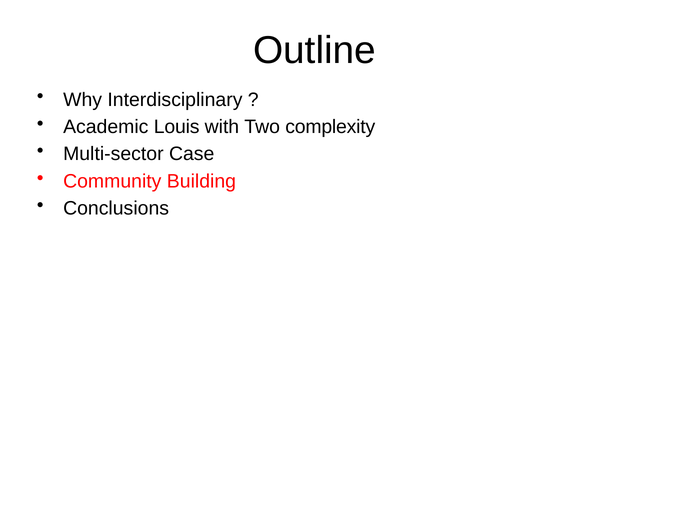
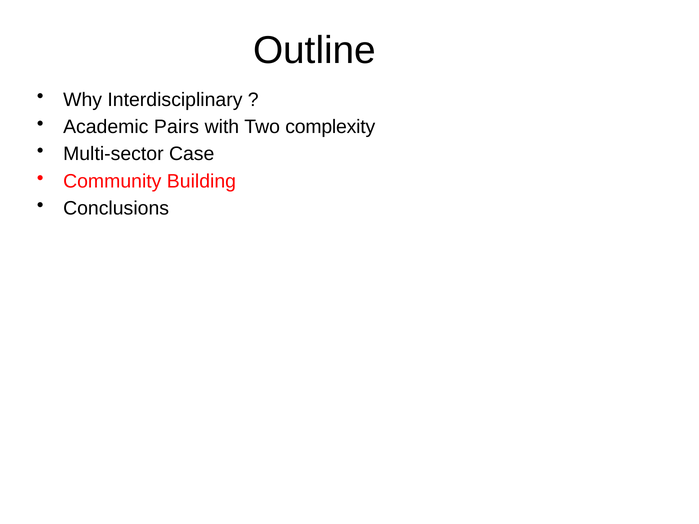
Louis: Louis -> Pairs
